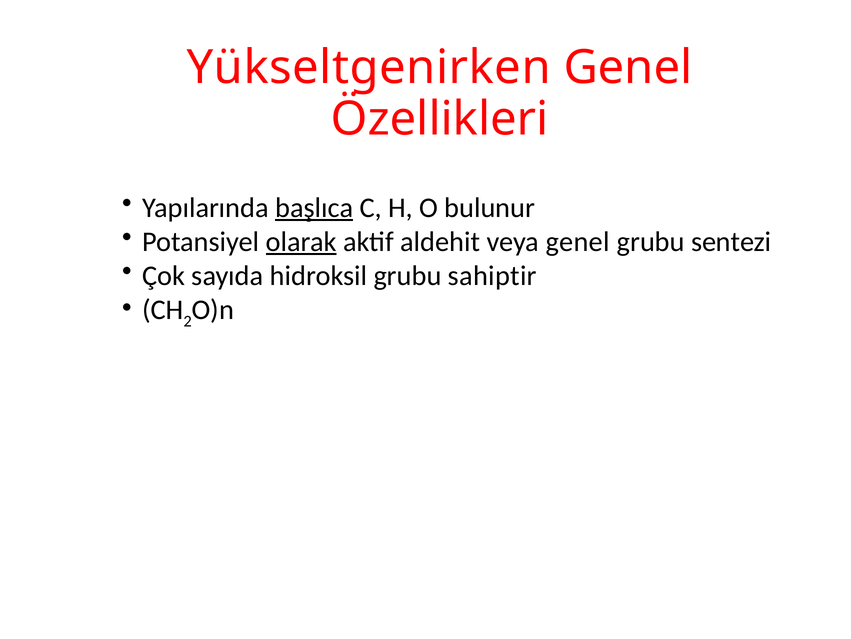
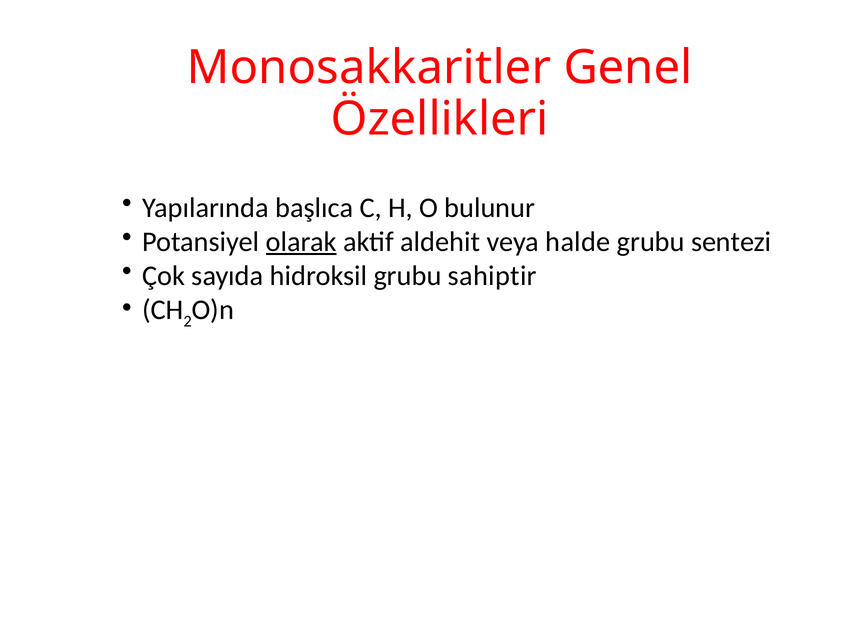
Yükseltgenirken: Yükseltgenirken -> Monosakkaritler
başlıca underline: present -> none
veya genel: genel -> halde
